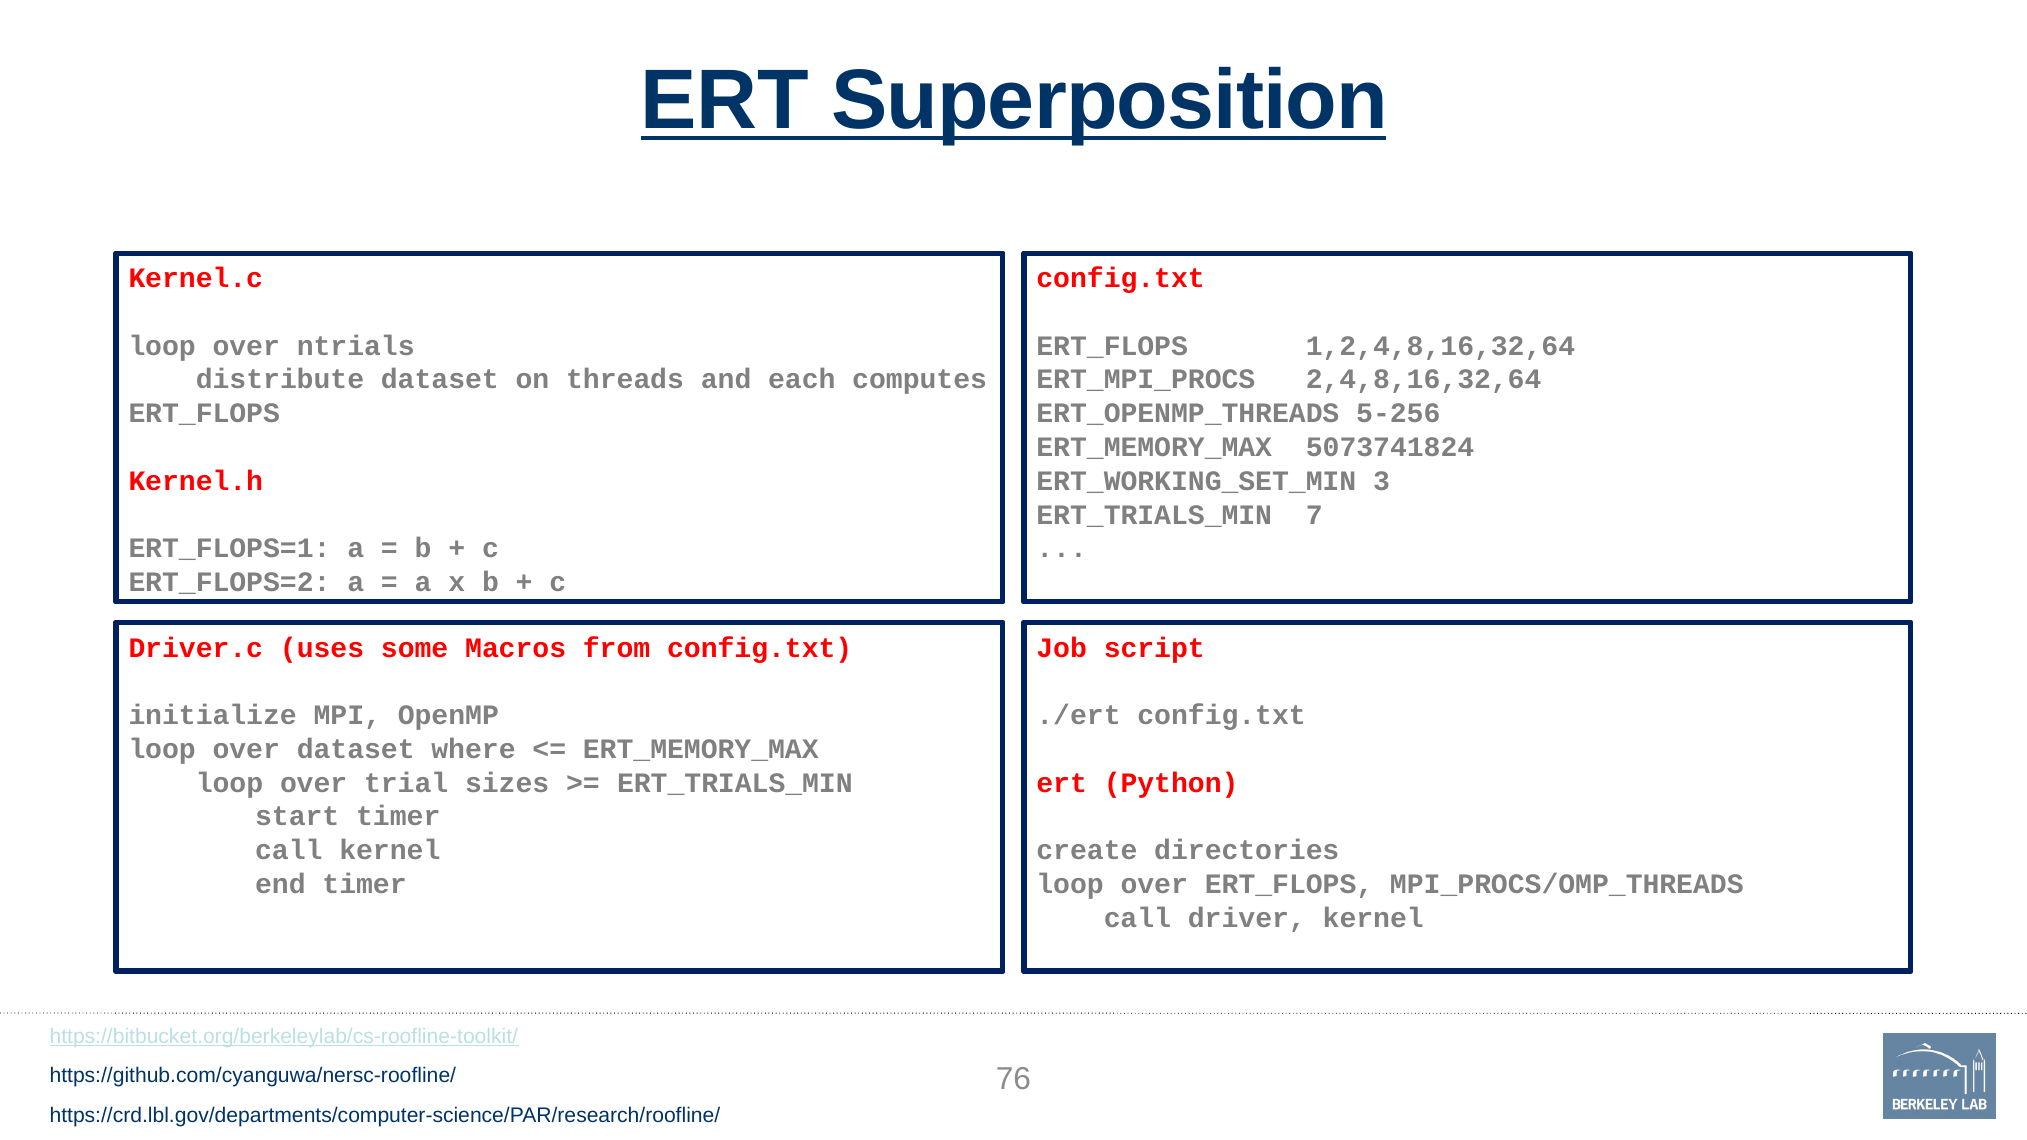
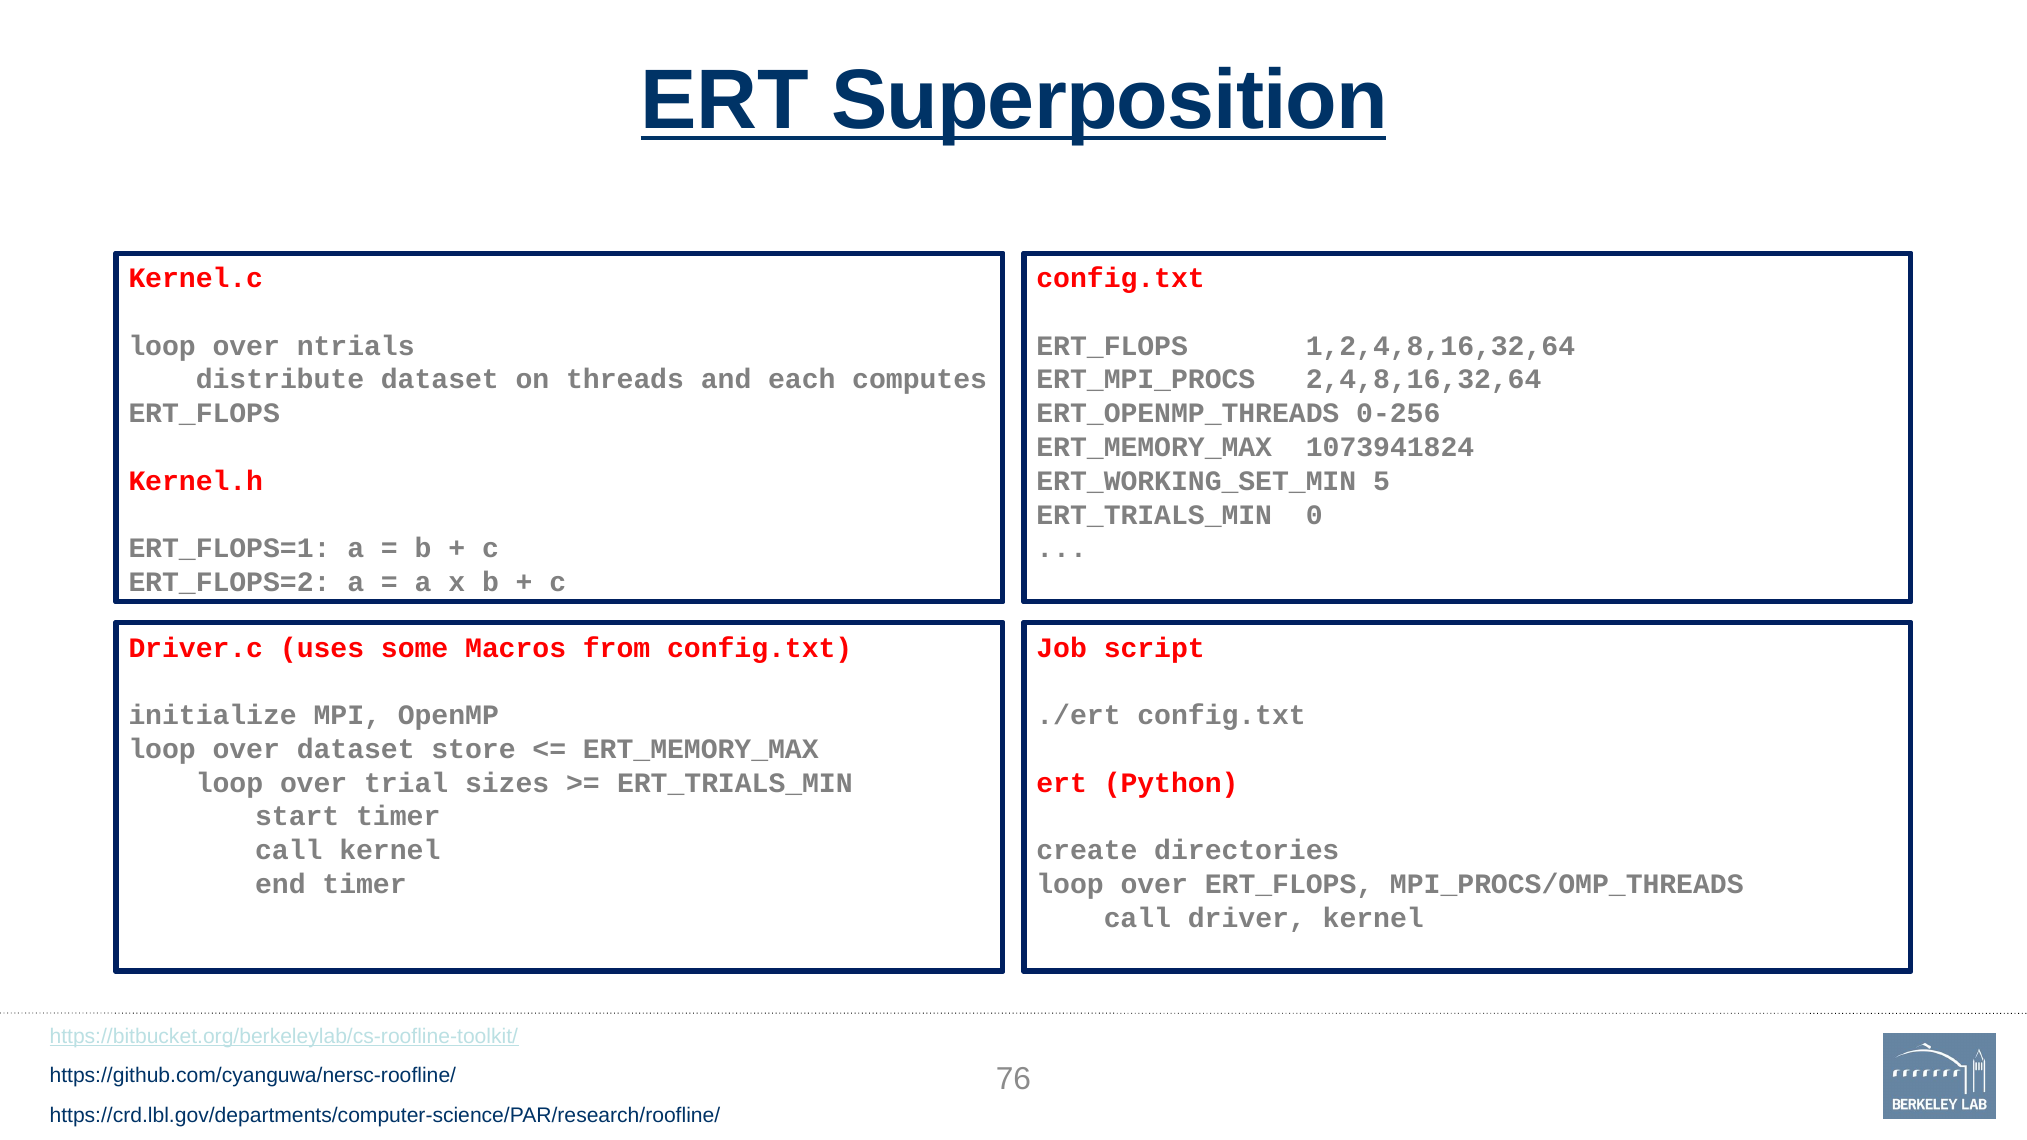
5-256: 5-256 -> 0-256
5073741824: 5073741824 -> 1073941824
3: 3 -> 5
7: 7 -> 0
where: where -> store
